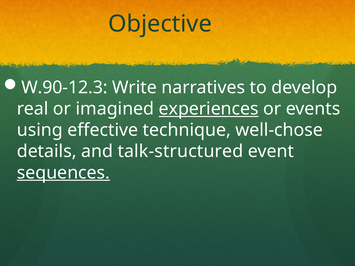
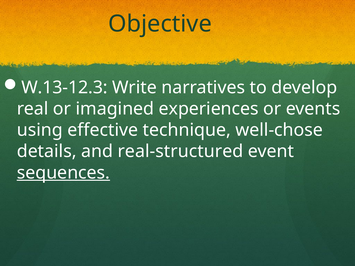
W.90-12.3: W.90-12.3 -> W.13-12.3
experiences underline: present -> none
talk-structured: talk-structured -> real-structured
